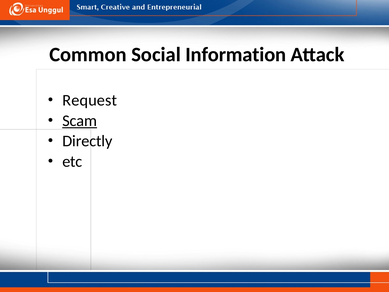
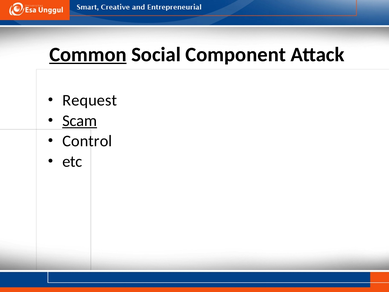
Common underline: none -> present
Information: Information -> Component
Directly: Directly -> Control
